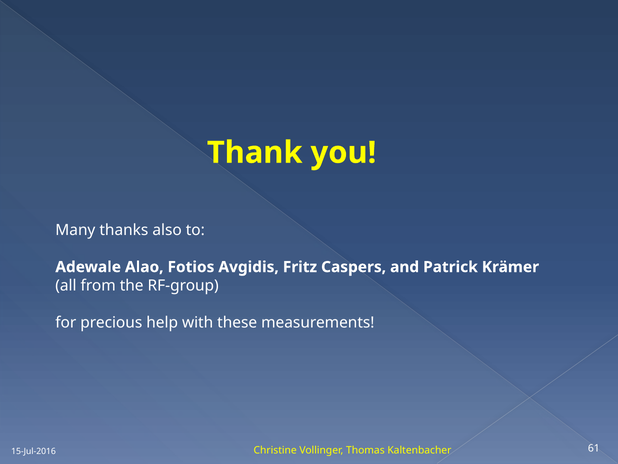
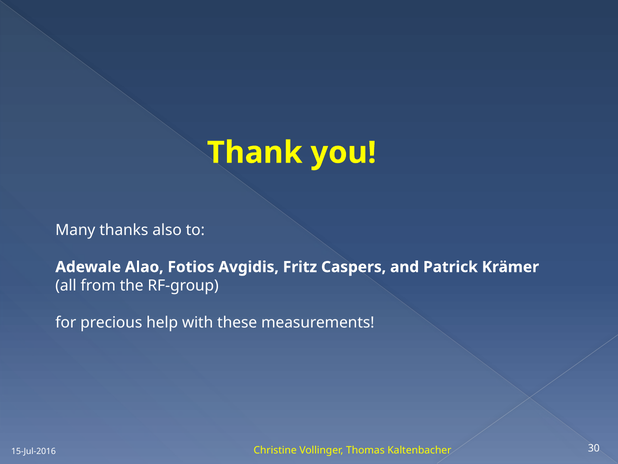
61: 61 -> 30
